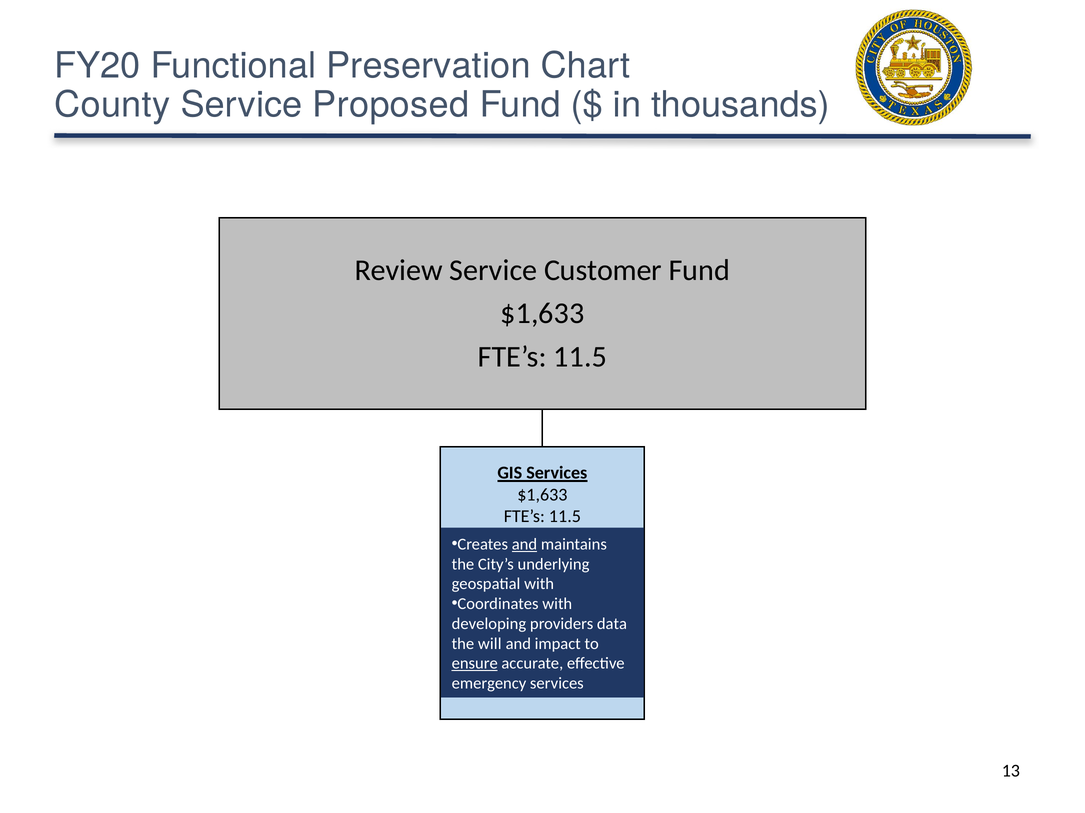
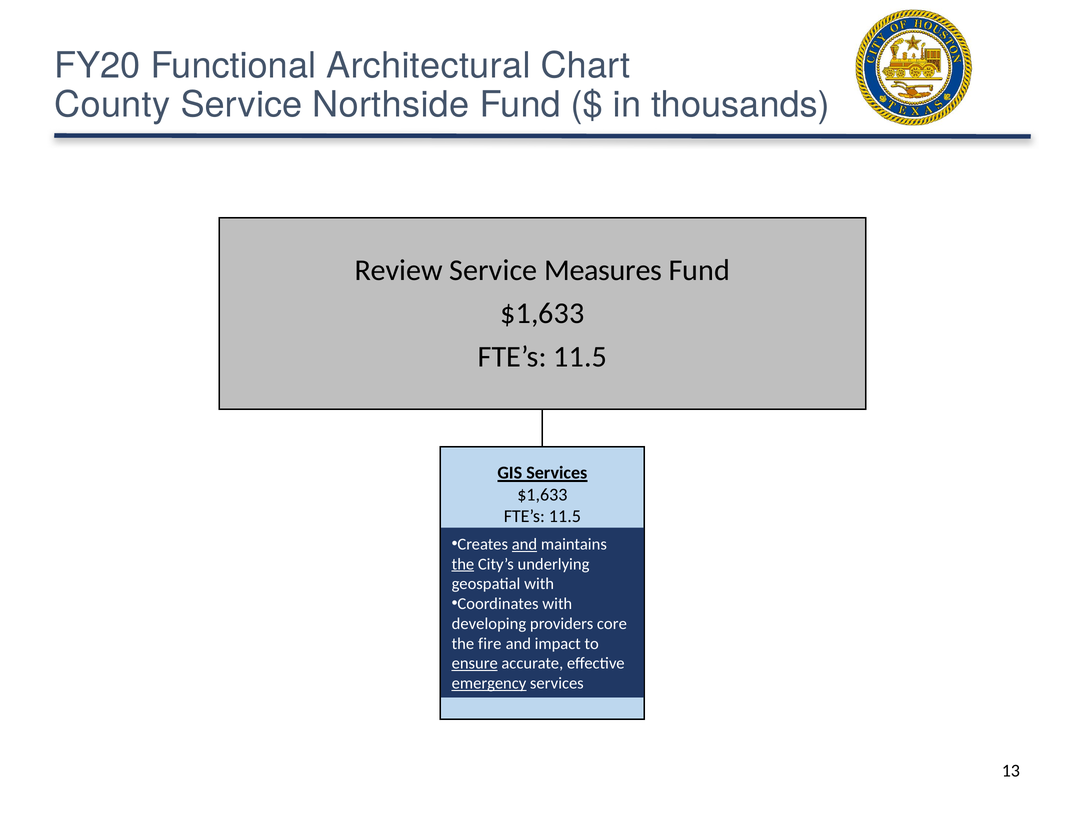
Preservation: Preservation -> Architectural
Proposed: Proposed -> Northside
Customer: Customer -> Measures
the at (463, 565) underline: none -> present
data: data -> core
will: will -> fire
emergency underline: none -> present
